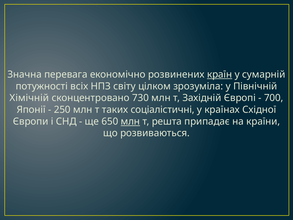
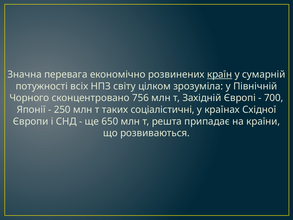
Хімічній: Хімічній -> Чорного
730: 730 -> 756
млн at (130, 121) underline: present -> none
